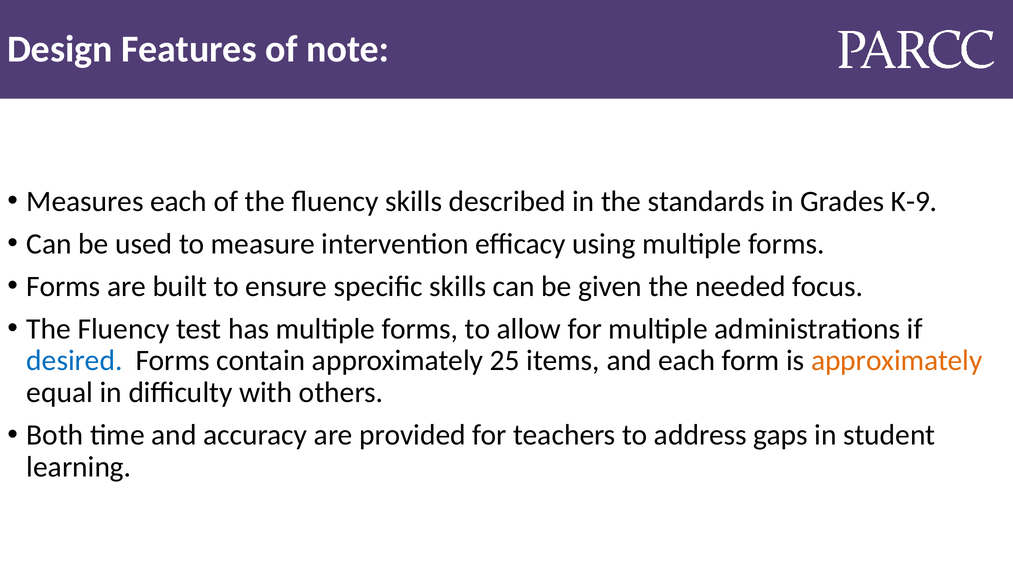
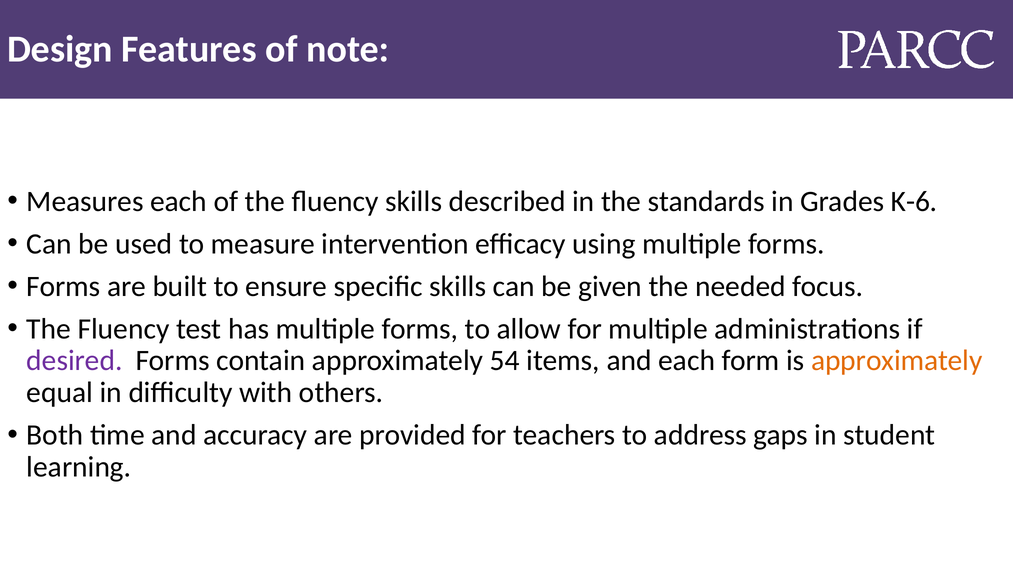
K-9: K-9 -> K-6
desired colour: blue -> purple
25: 25 -> 54
